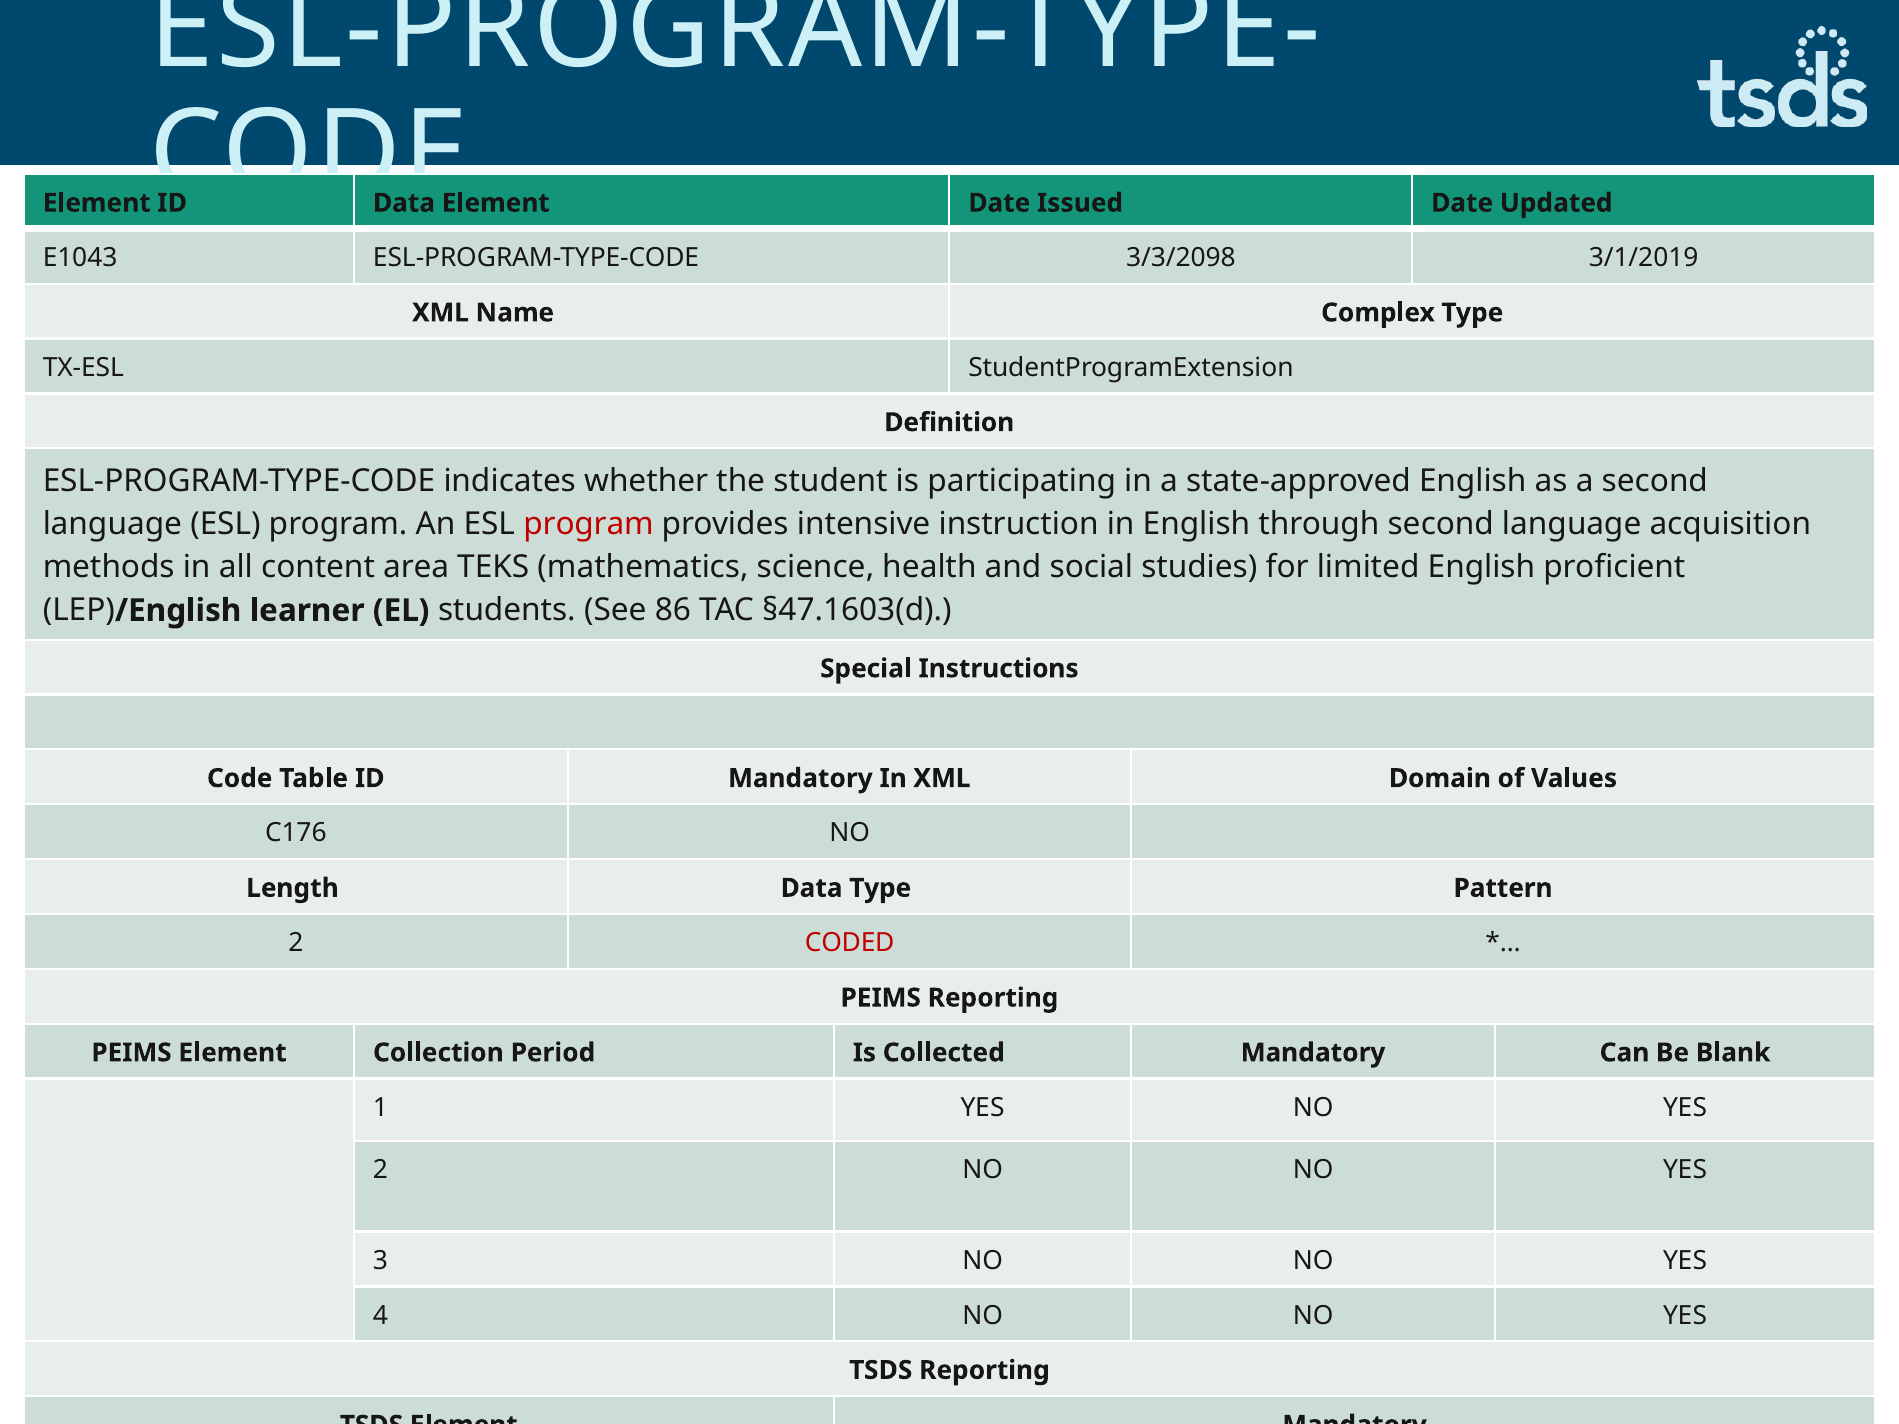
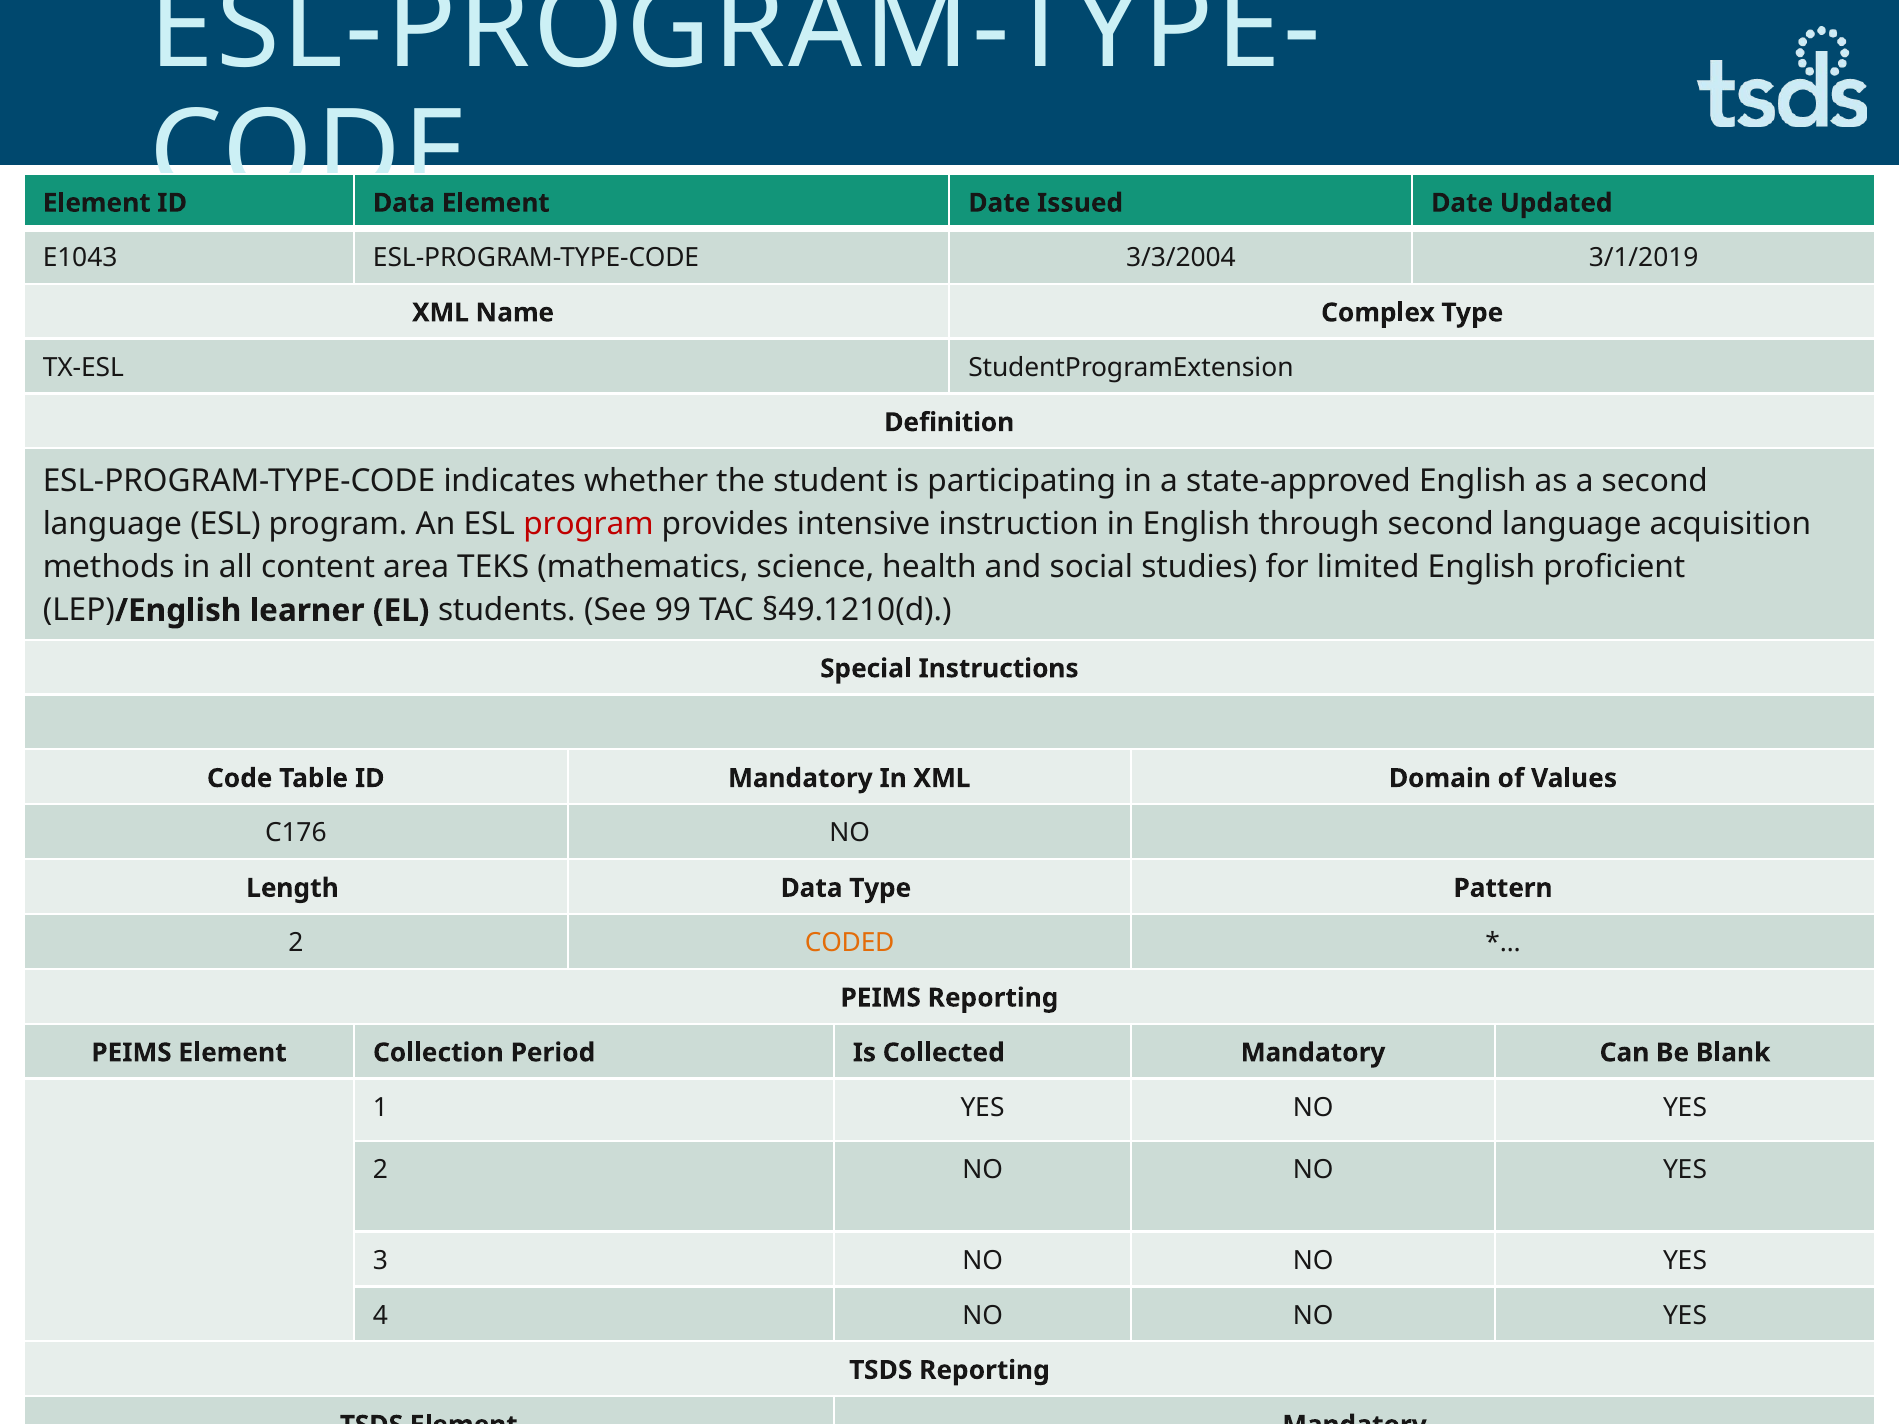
3/3/2098: 3/3/2098 -> 3/3/2004
86: 86 -> 99
§47.1603(d: §47.1603(d -> §49.1210(d
CODED colour: red -> orange
